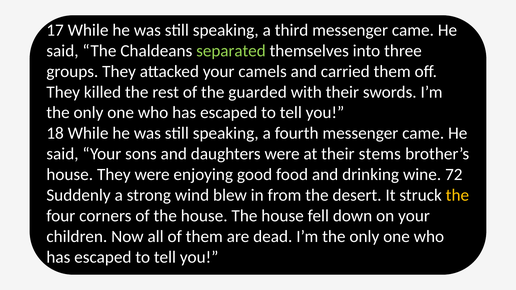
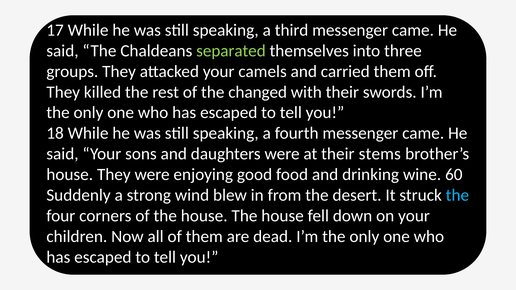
guarded: guarded -> changed
72: 72 -> 60
the at (457, 195) colour: yellow -> light blue
